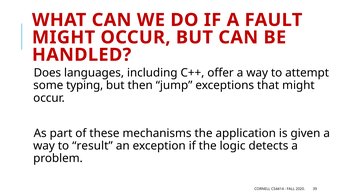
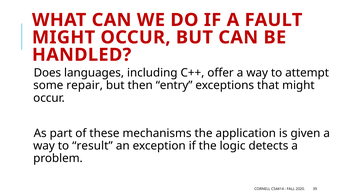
typing: typing -> repair
jump: jump -> entry
